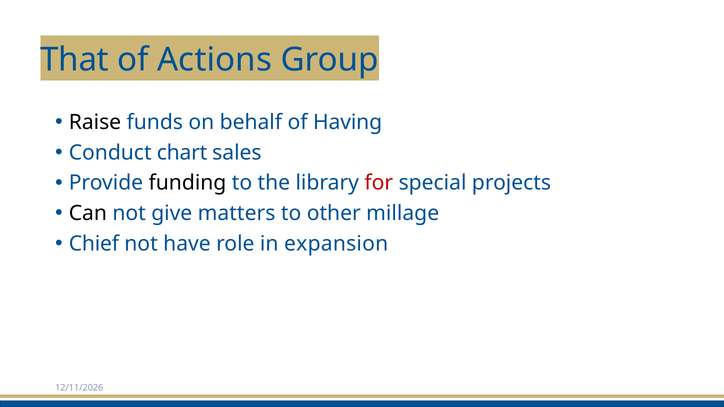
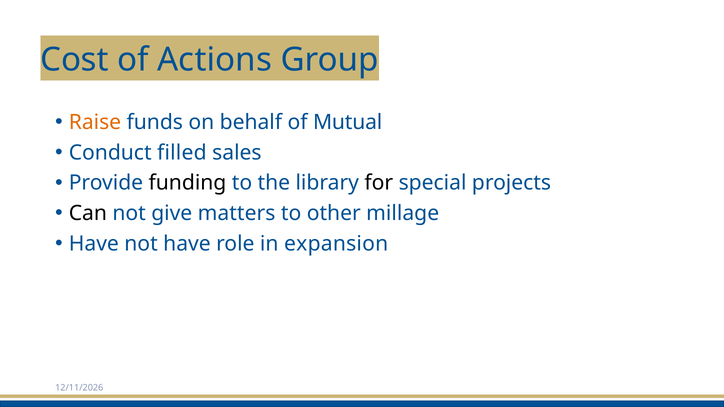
That: That -> Cost
Raise colour: black -> orange
Having: Having -> Mutual
chart: chart -> filled
for colour: red -> black
Chief at (94, 244): Chief -> Have
